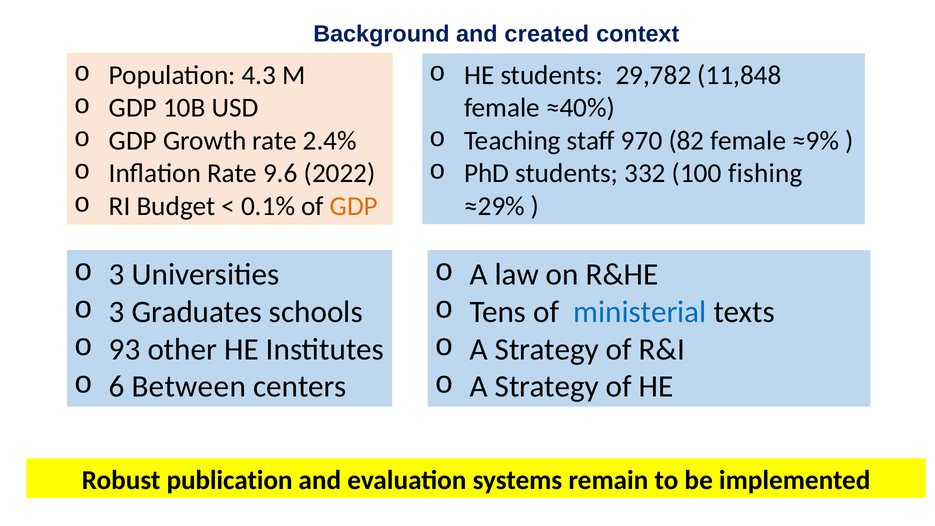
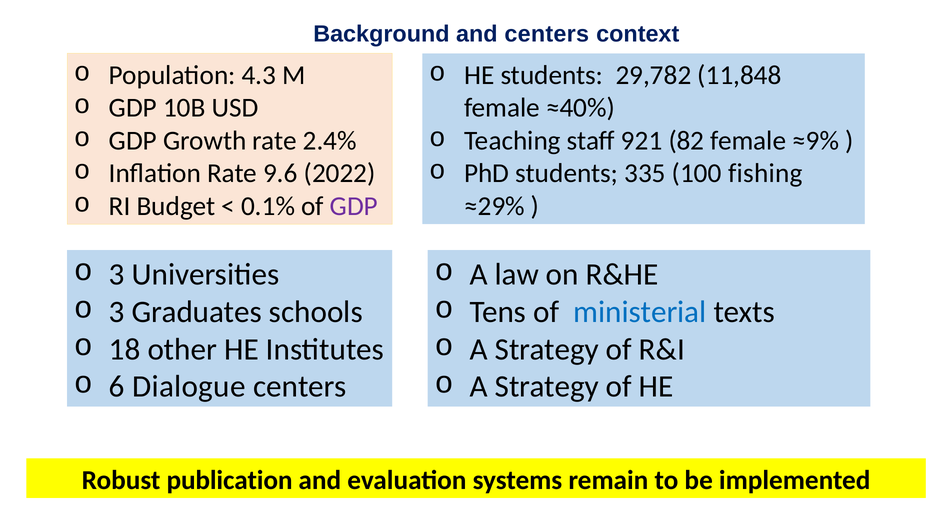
and created: created -> centers
970: 970 -> 921
332: 332 -> 335
GDP at (354, 206) colour: orange -> purple
93: 93 -> 18
Between: Between -> Dialogue
